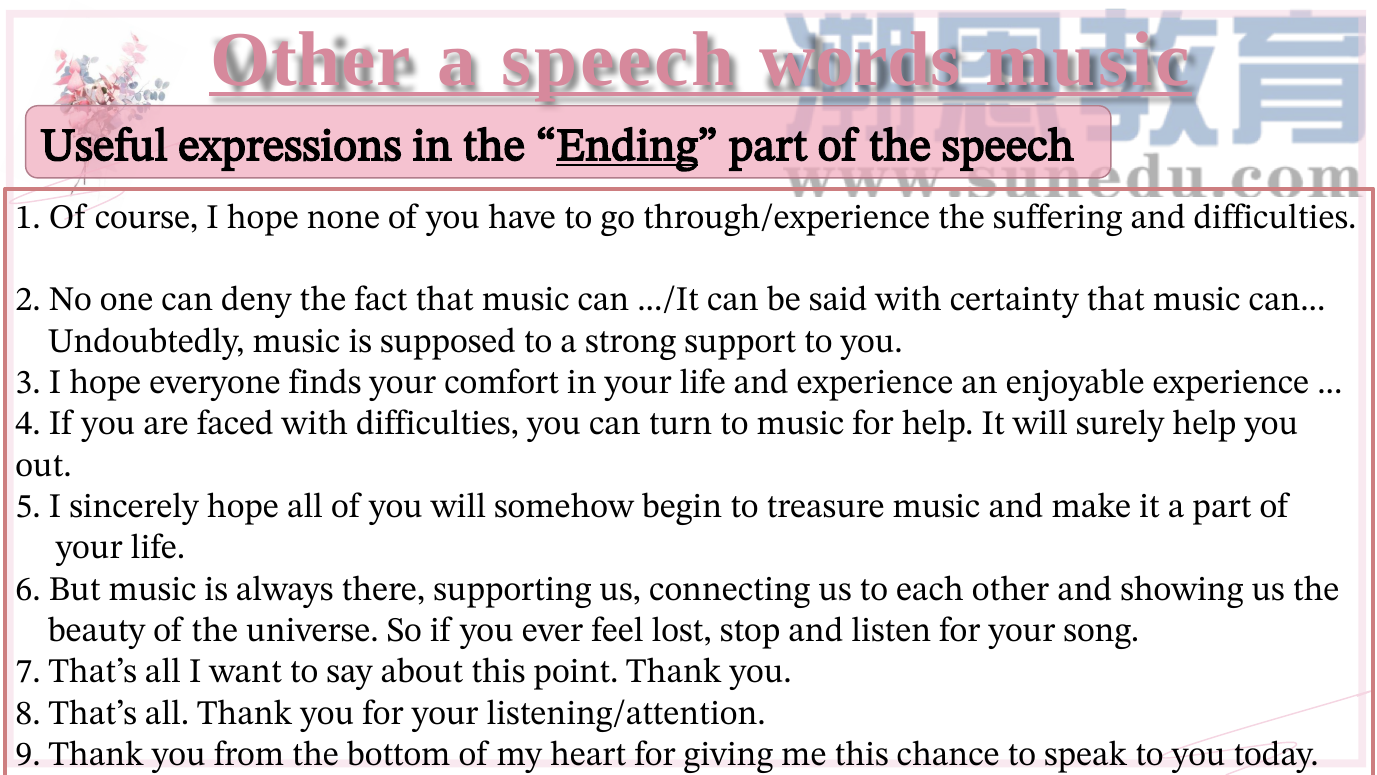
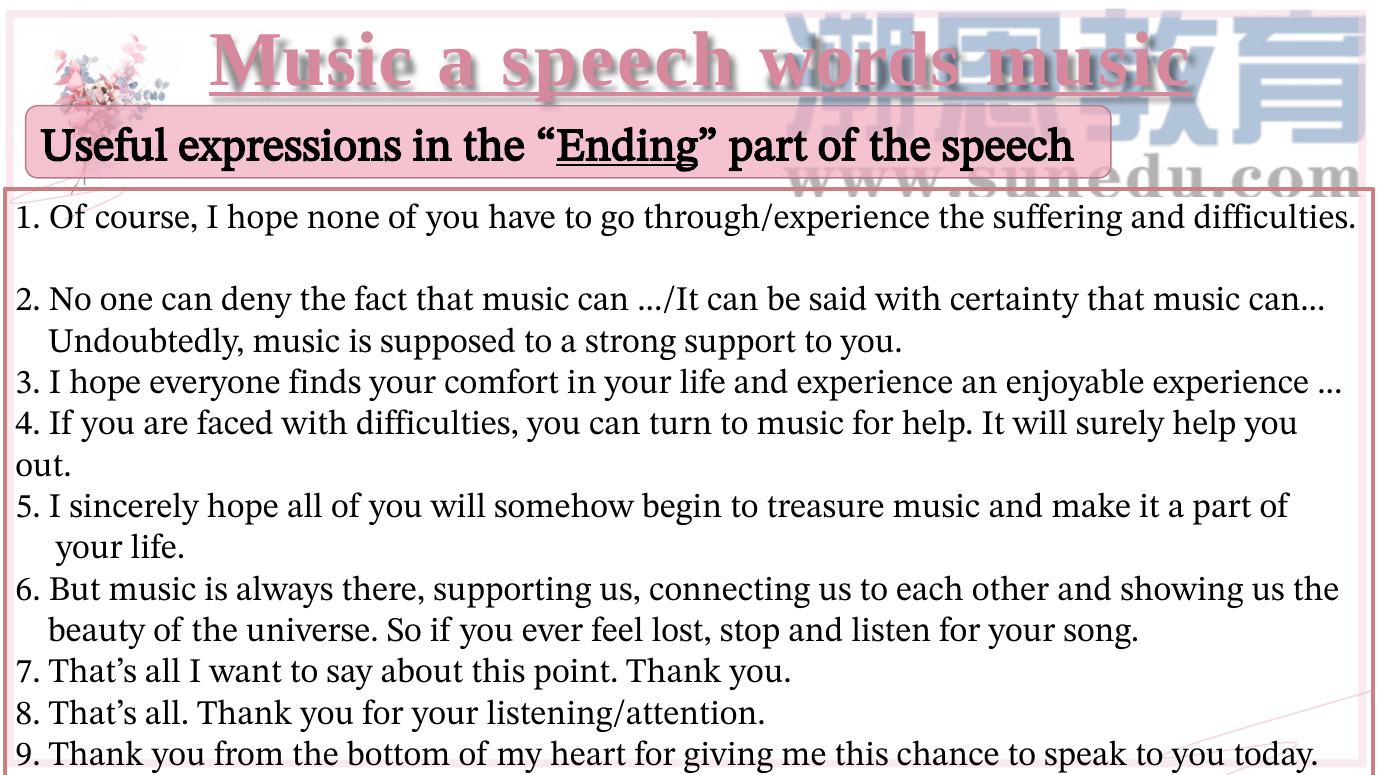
Other at (311, 60): Other -> Music
